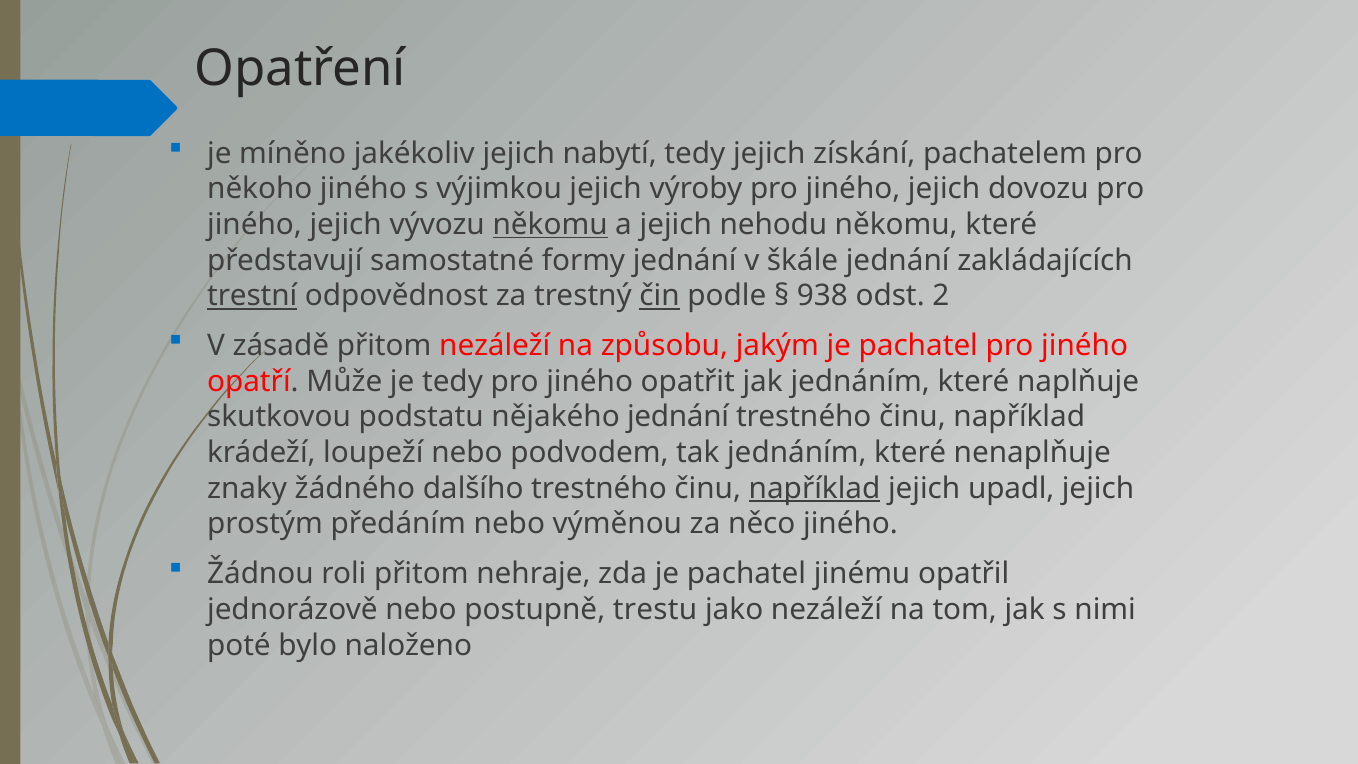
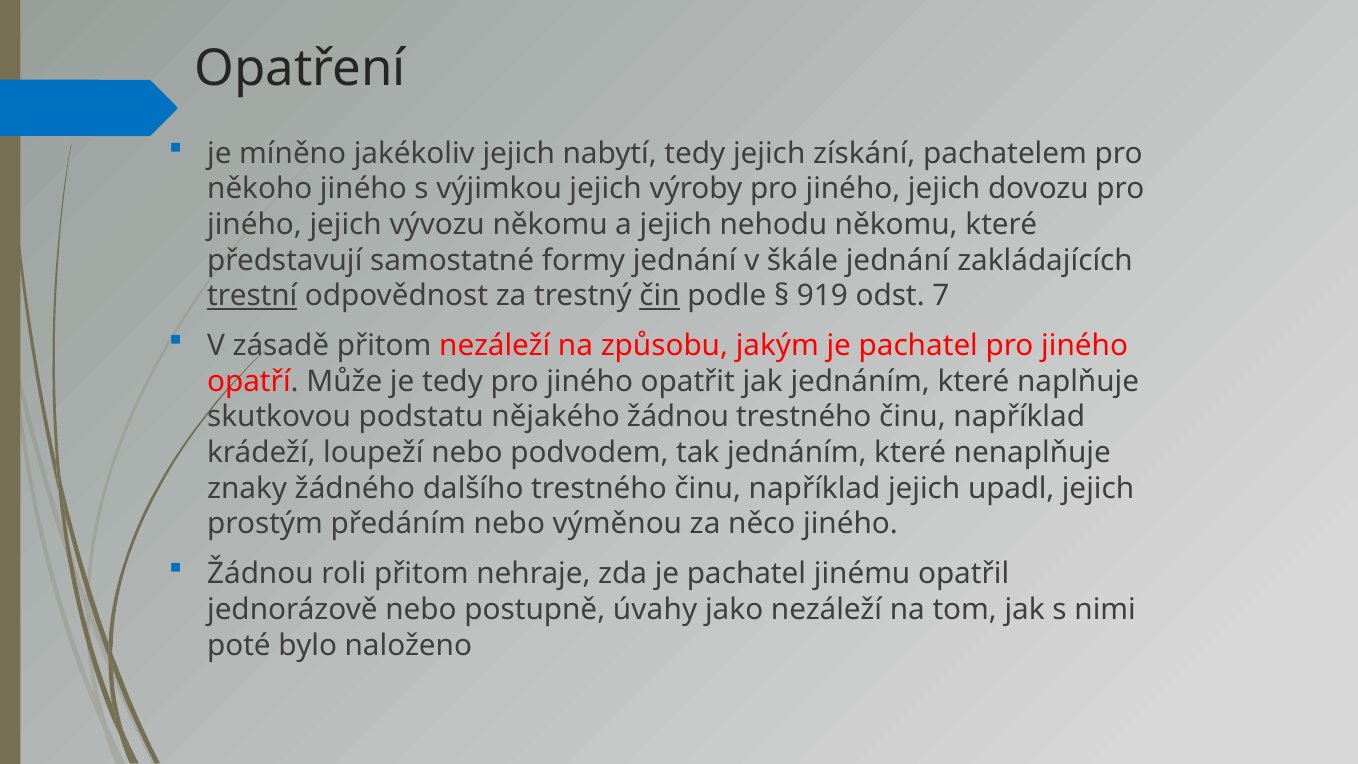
někomu at (550, 225) underline: present -> none
938: 938 -> 919
2: 2 -> 7
nějakého jednání: jednání -> žádnou
například at (815, 488) underline: present -> none
trestu: trestu -> úvahy
